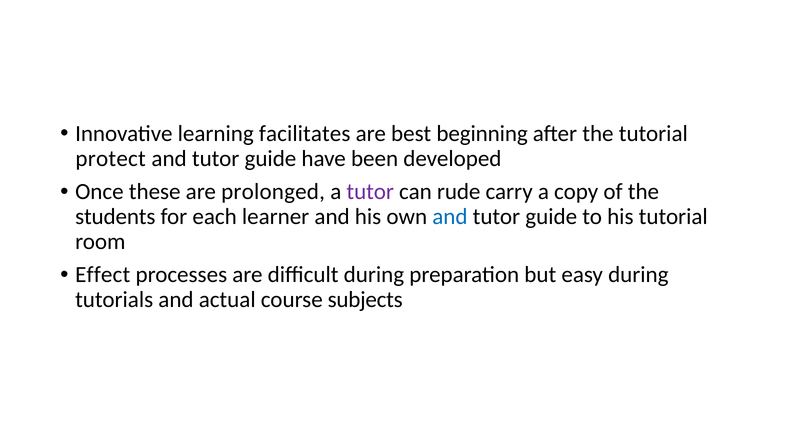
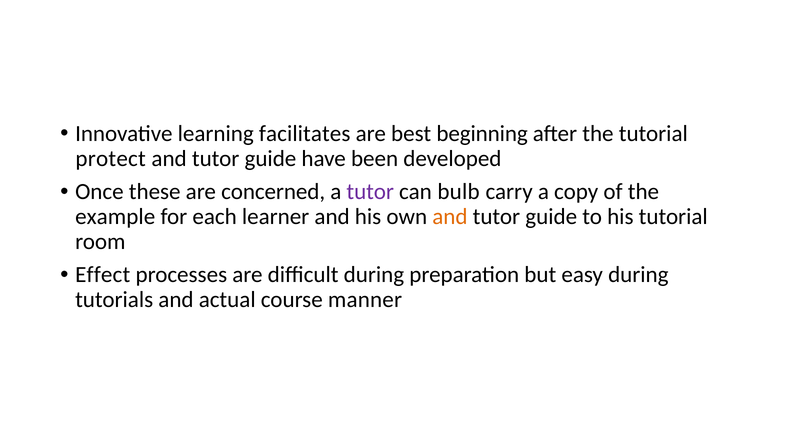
prolonged: prolonged -> concerned
rude: rude -> bulb
students: students -> example
and at (450, 217) colour: blue -> orange
subjects: subjects -> manner
